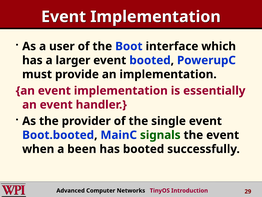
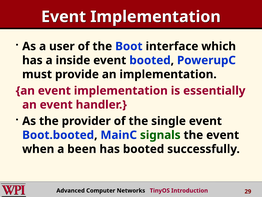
larger: larger -> inside
